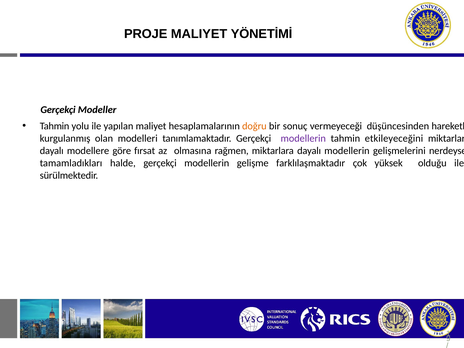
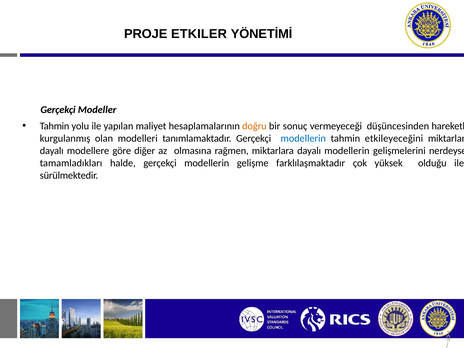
PROJE MALIYET: MALIYET -> ETKILER
modellerin at (303, 138) colour: purple -> blue
fırsat: fırsat -> diğer
